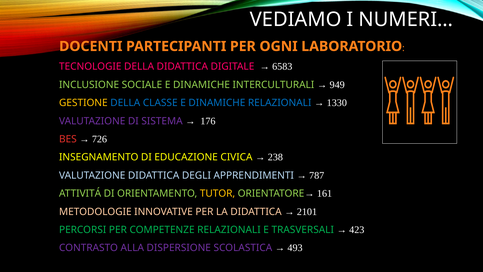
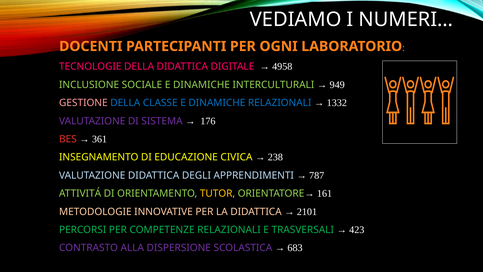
6583: 6583 -> 4958
GESTIONE colour: yellow -> pink
1330: 1330 -> 1332
726: 726 -> 361
493: 493 -> 683
